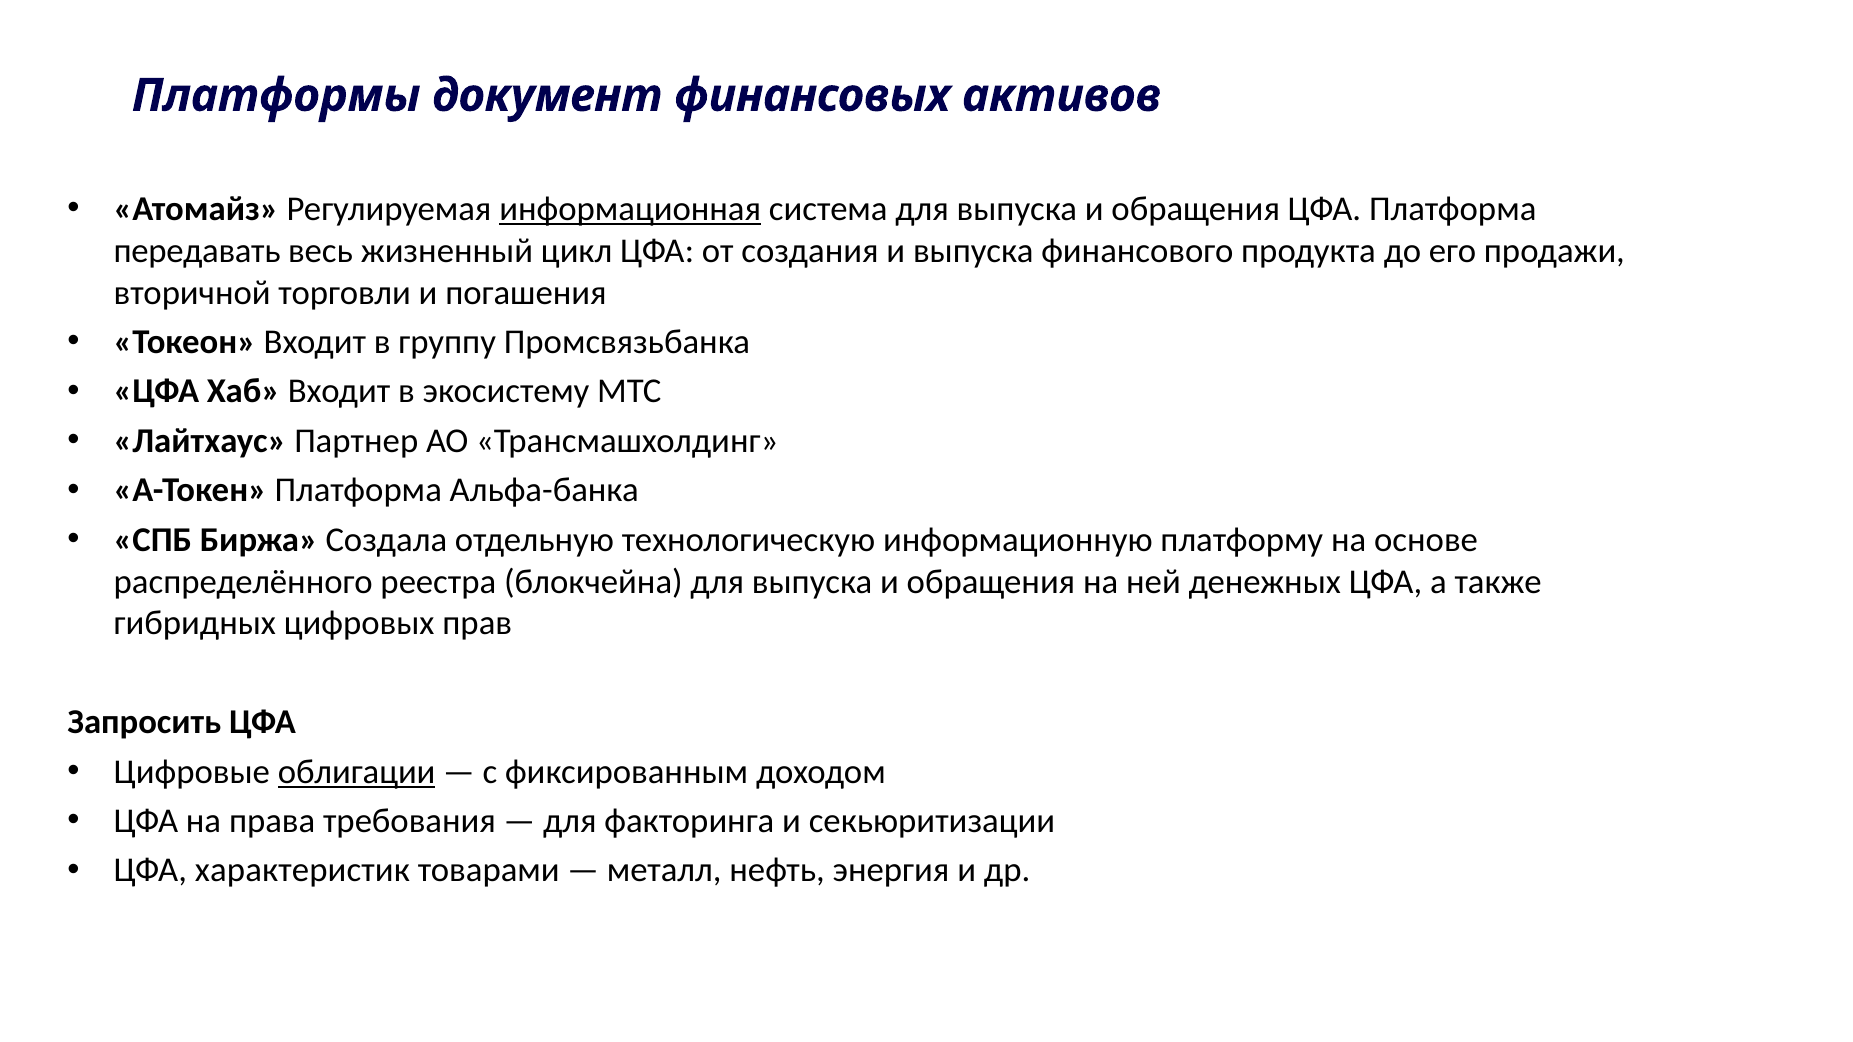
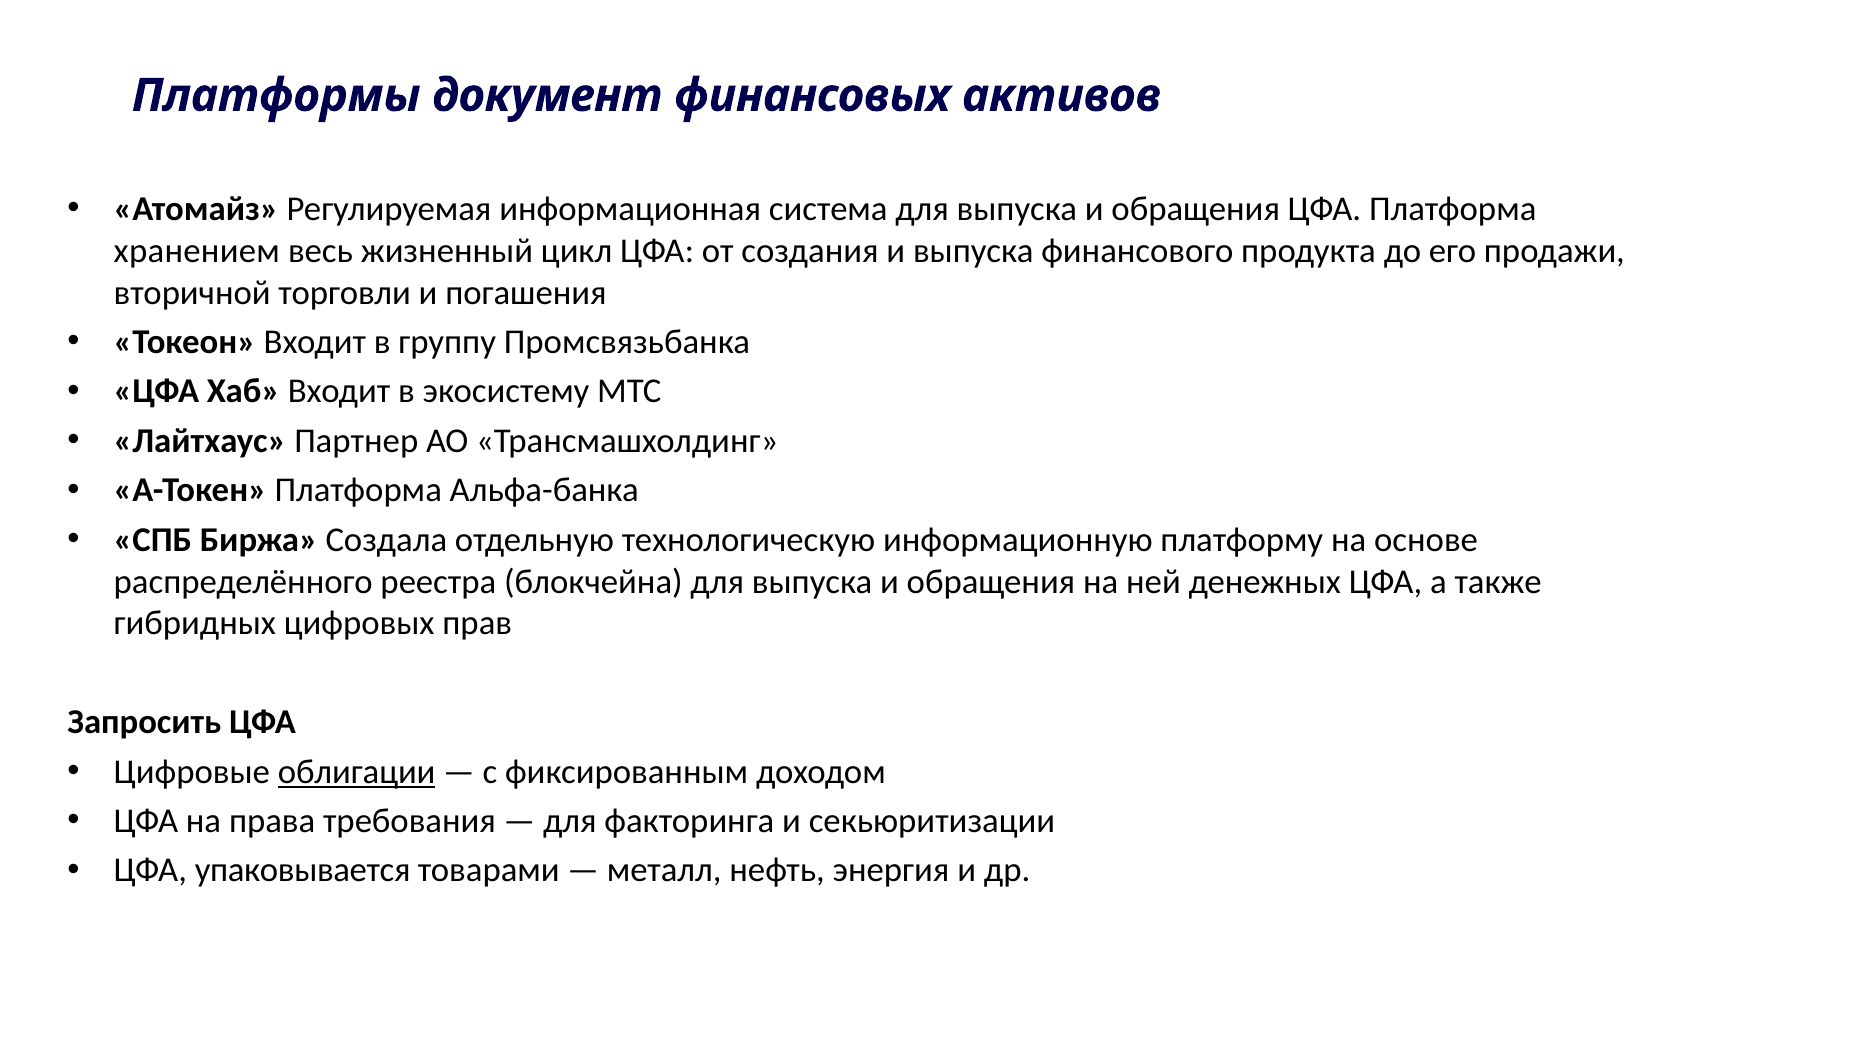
информационная underline: present -> none
передавать: передавать -> хранением
характеристик: характеристик -> упаковывается
